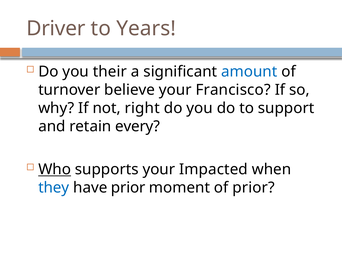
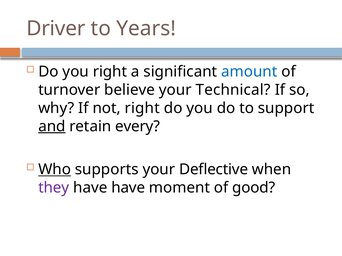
you their: their -> right
Francisco: Francisco -> Technical
and underline: none -> present
Impacted: Impacted -> Deflective
they colour: blue -> purple
have prior: prior -> have
of prior: prior -> good
